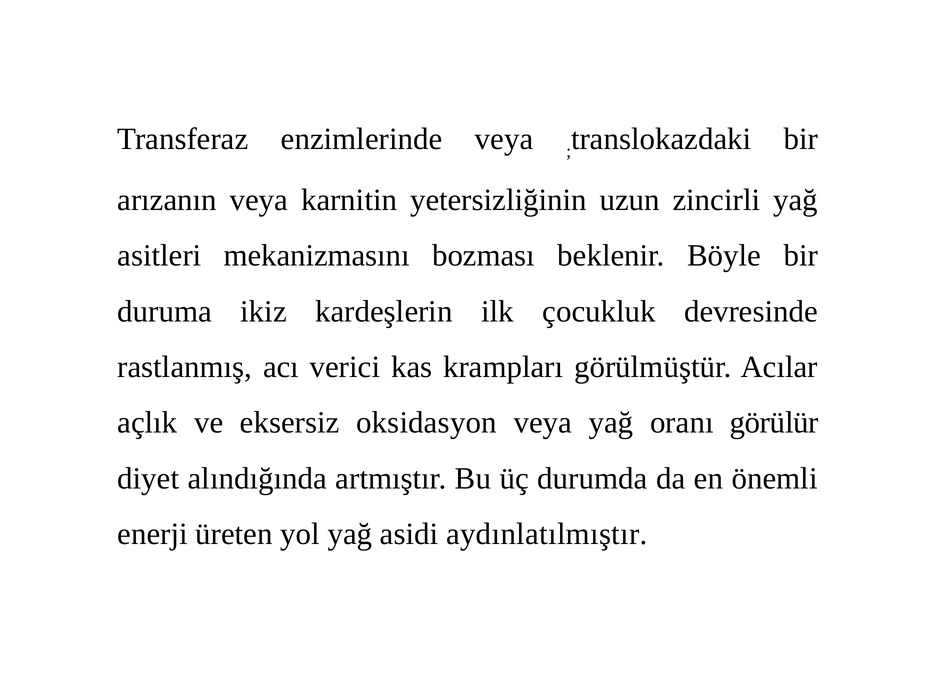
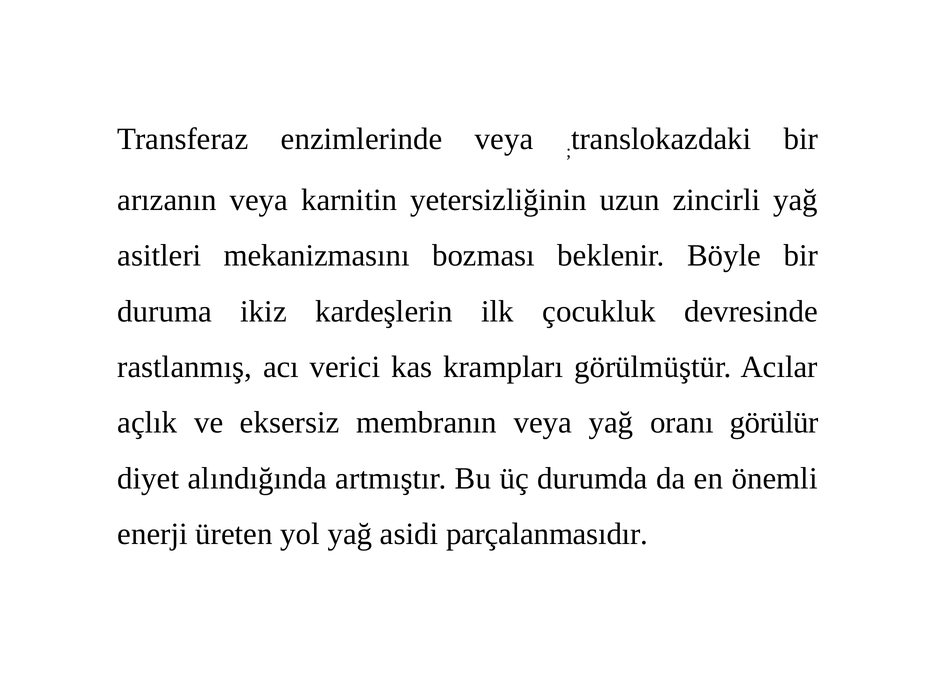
oksidasyon: oksidasyon -> membranın
aydınlatılmıştır: aydınlatılmıştır -> parçalanmasıdır
